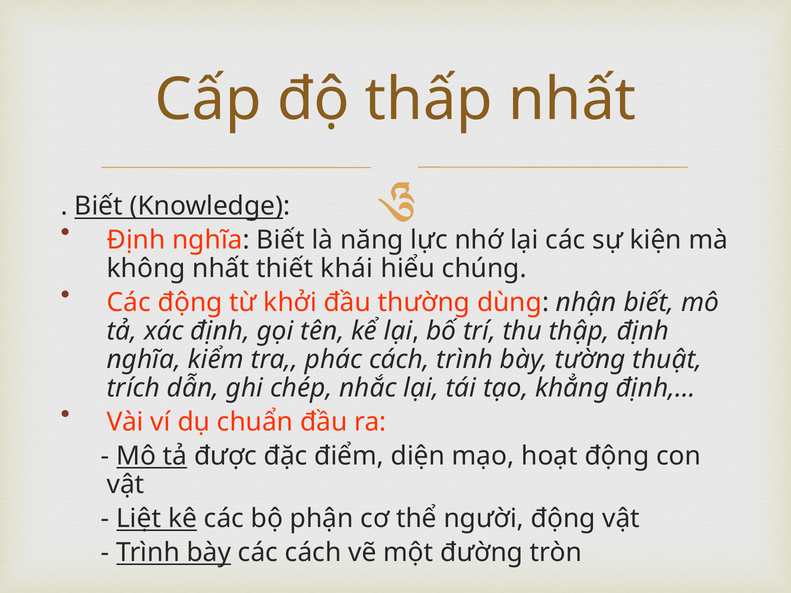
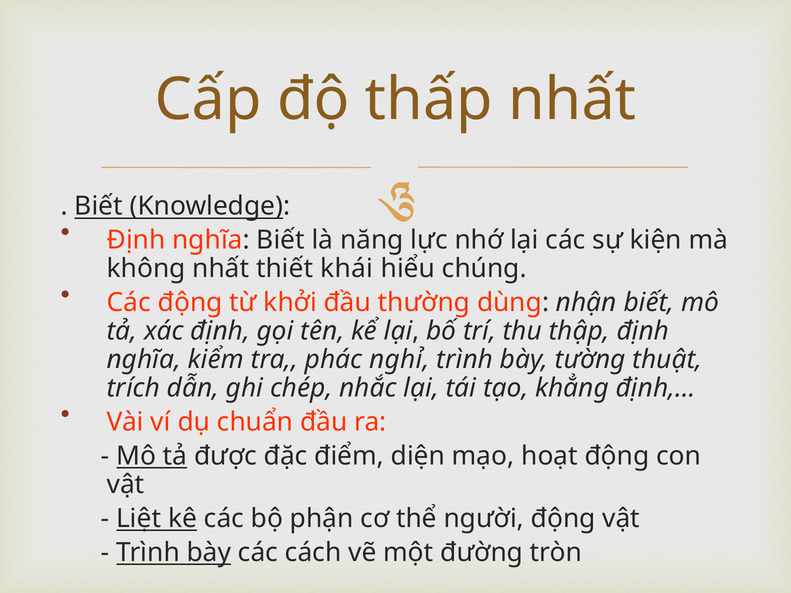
phác cách: cách -> nghỉ
